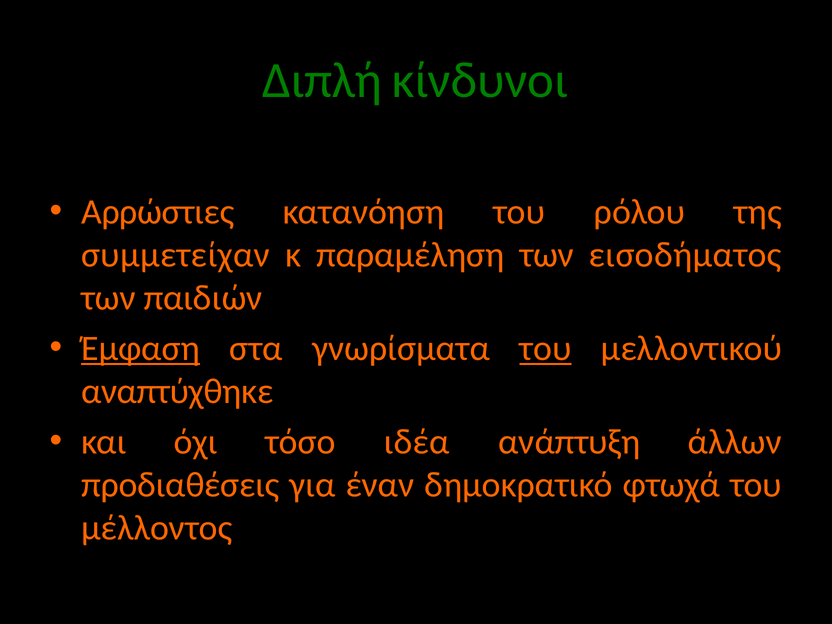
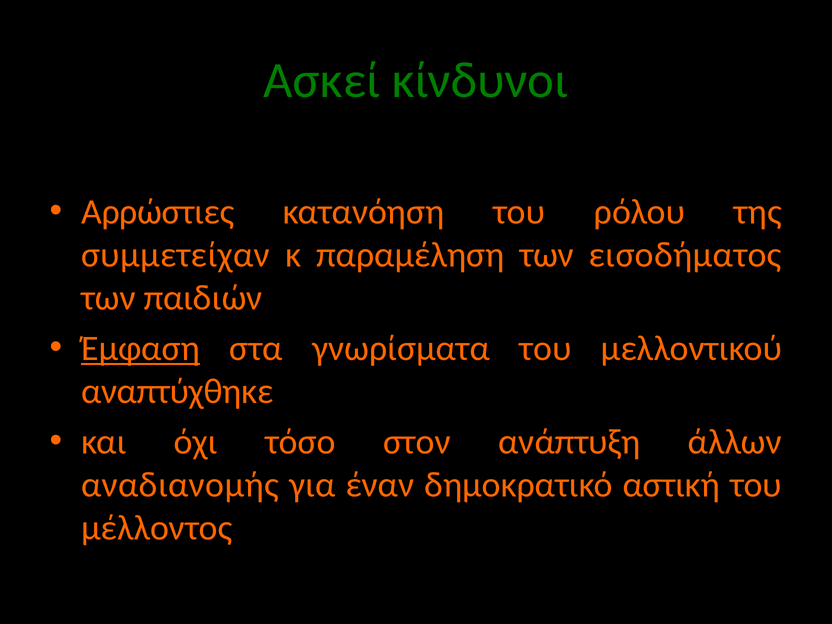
Διπλή: Διπλή -> Ασκεί
του at (545, 349) underline: present -> none
ιδέα: ιδέα -> στον
προδιαθέσεις: προδιαθέσεις -> αναδιανομής
φτωχά: φτωχά -> αστική
